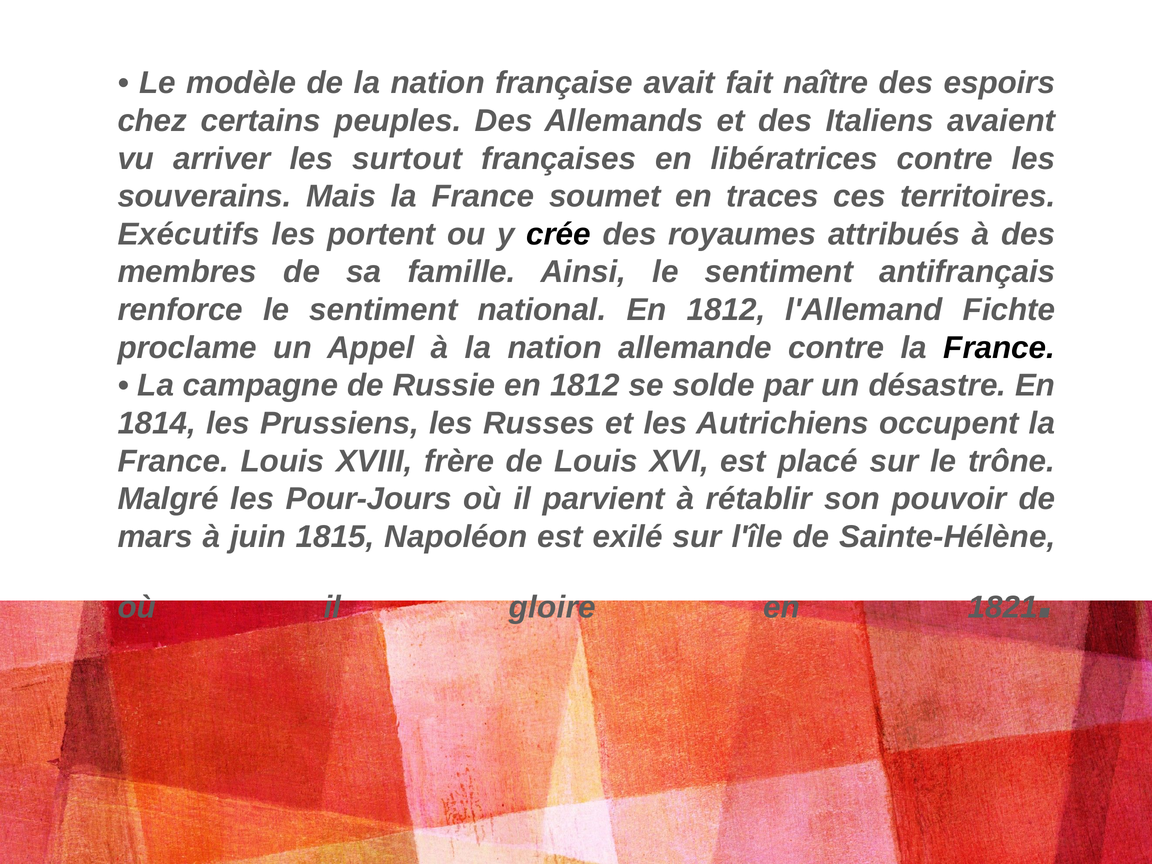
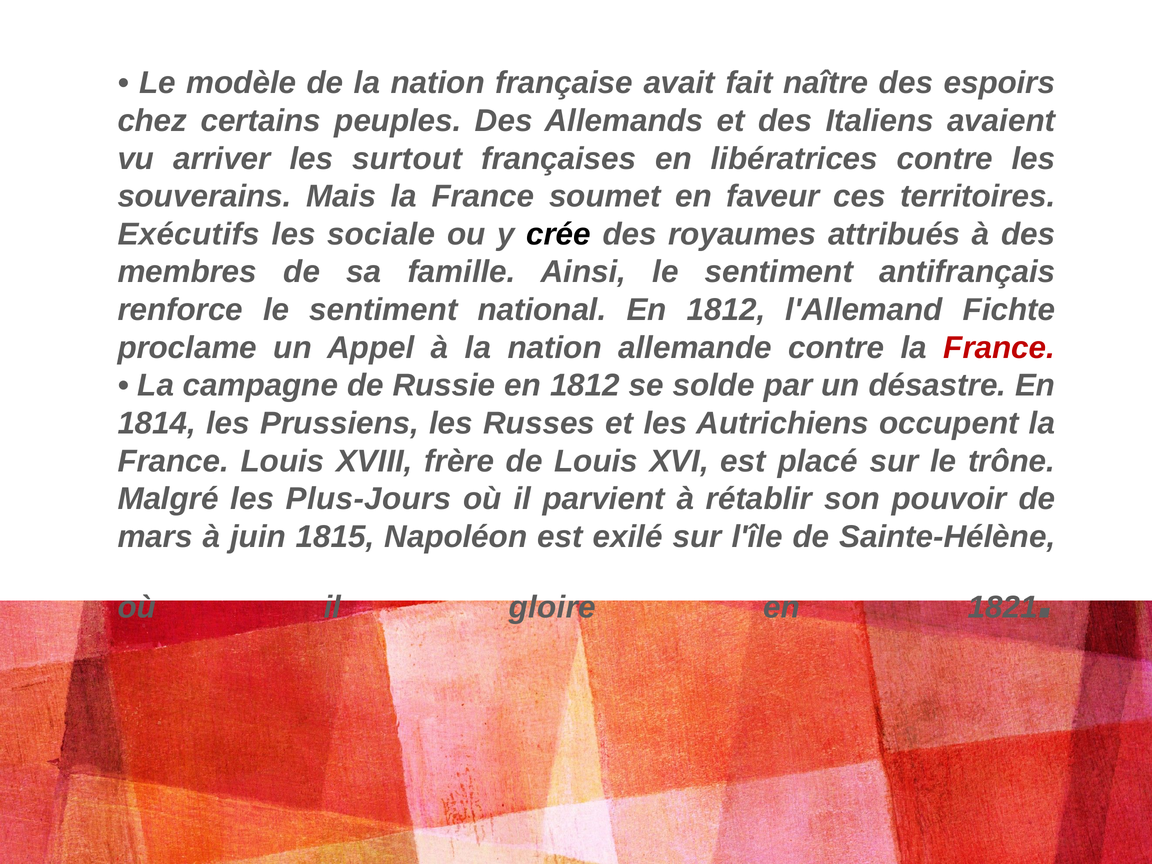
traces: traces -> faveur
portent: portent -> sociale
France at (999, 348) colour: black -> red
Pour-Jours: Pour-Jours -> Plus-Jours
